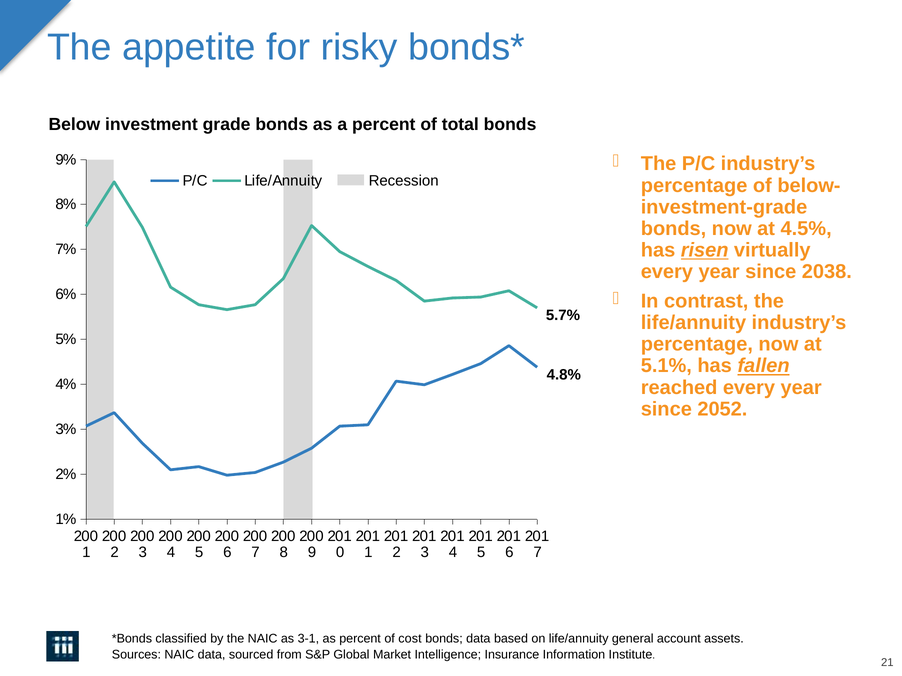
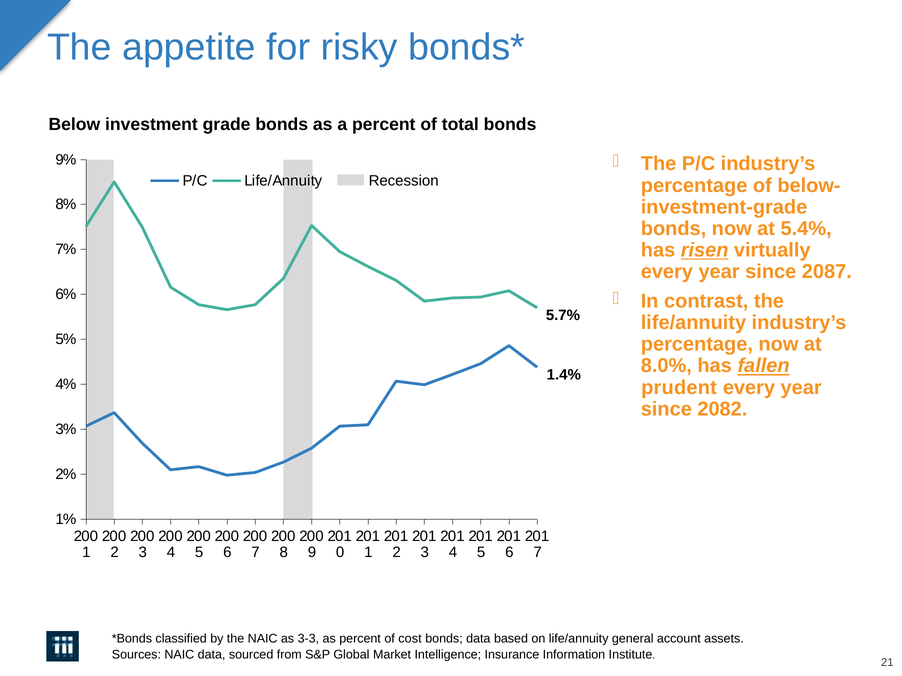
4.5%: 4.5% -> 5.4%
2038: 2038 -> 2087
5.1%: 5.1% -> 8.0%
4.8%: 4.8% -> 1.4%
reached: reached -> prudent
2052: 2052 -> 2082
3-1: 3-1 -> 3-3
